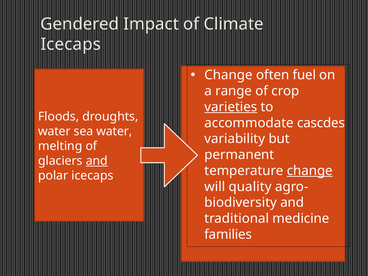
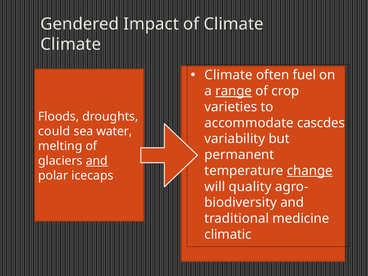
Icecaps at (71, 44): Icecaps -> Climate
Change at (229, 75): Change -> Climate
range underline: none -> present
varieties underline: present -> none
water at (54, 131): water -> could
families: families -> climatic
